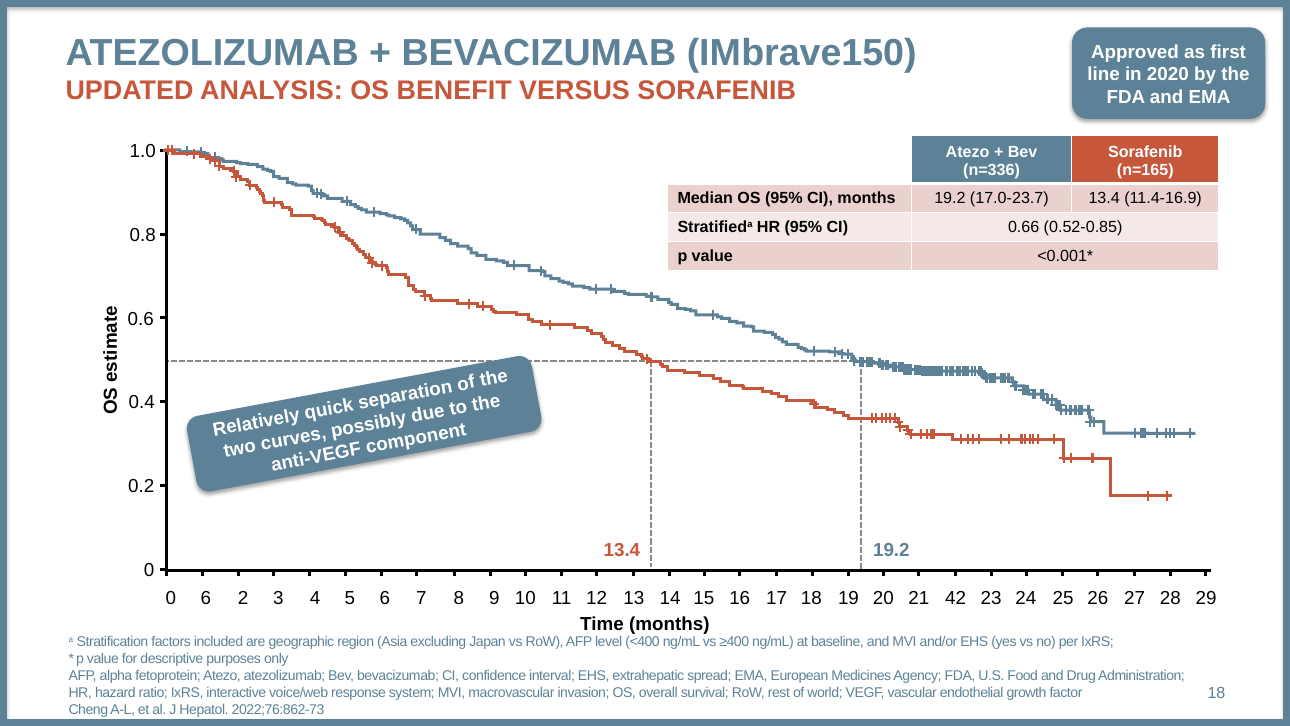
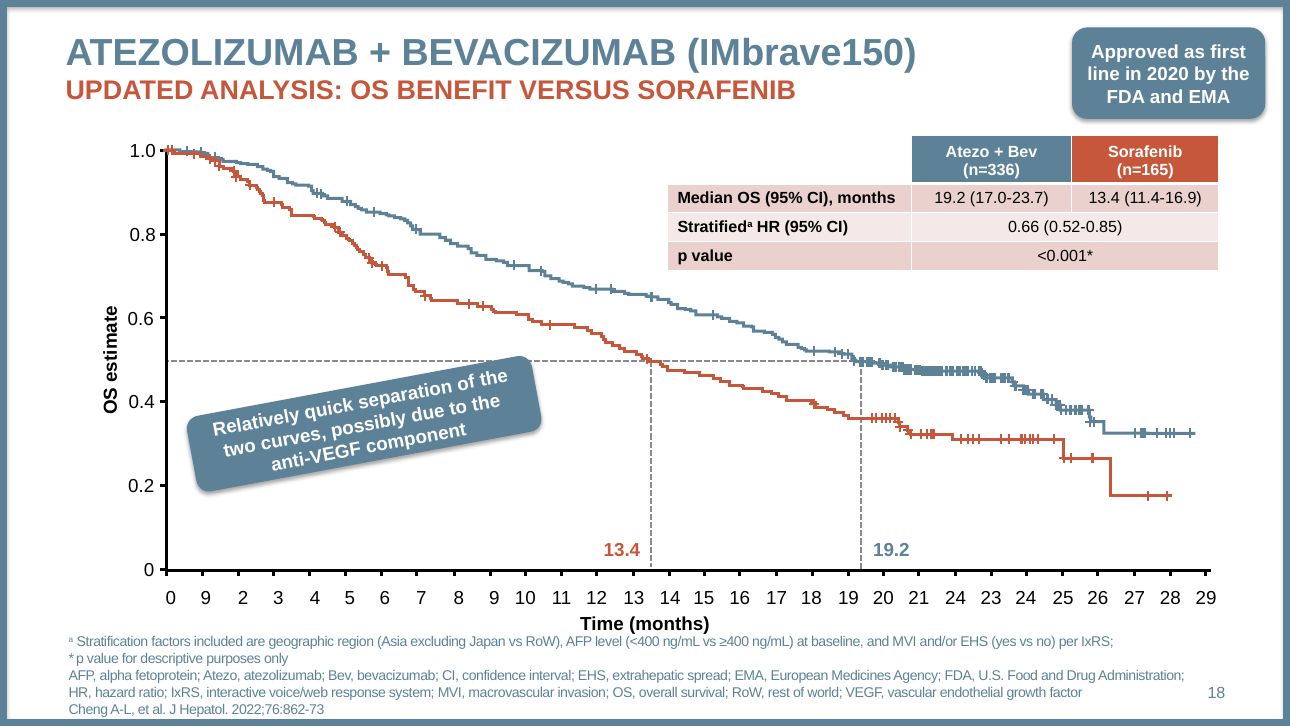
0 6: 6 -> 9
21 42: 42 -> 24
